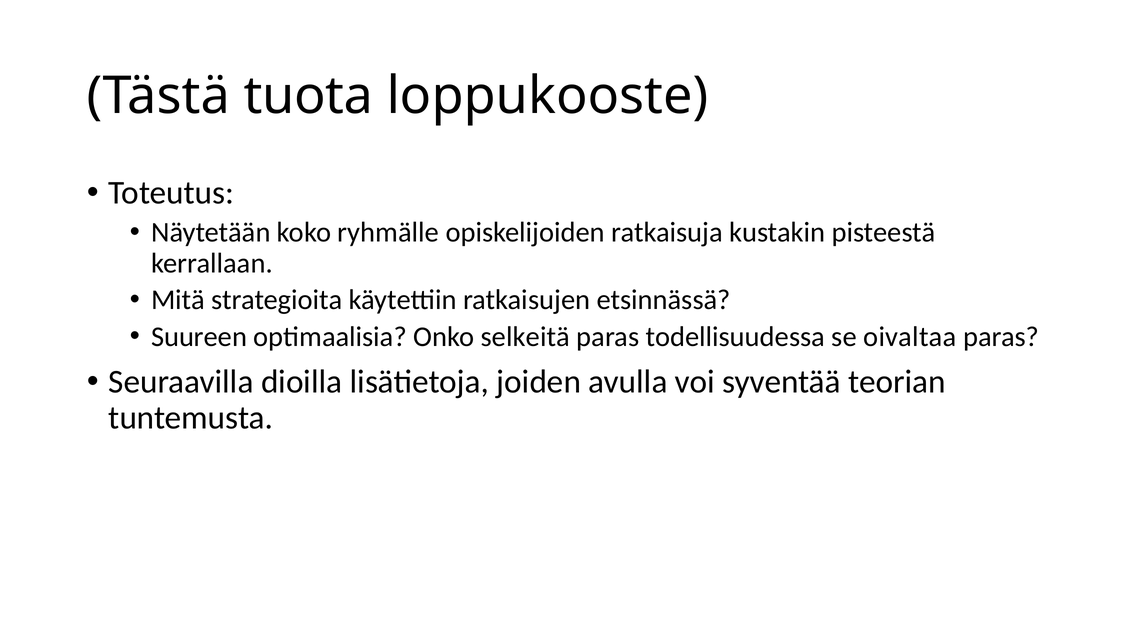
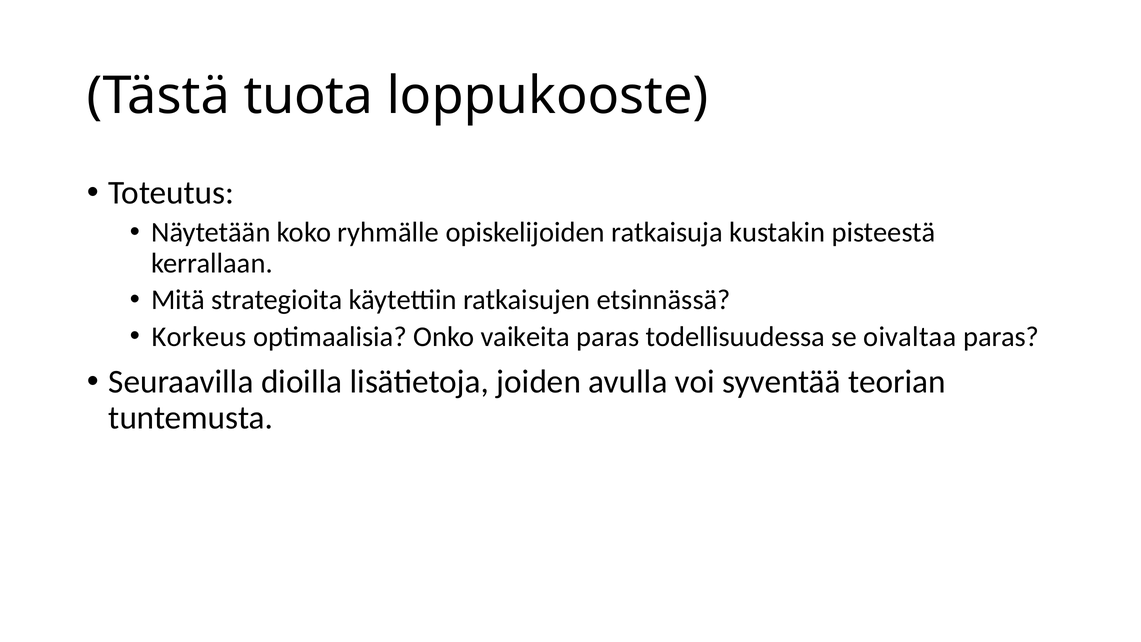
Suureen: Suureen -> Korkeus
selkeitä: selkeitä -> vaikeita
